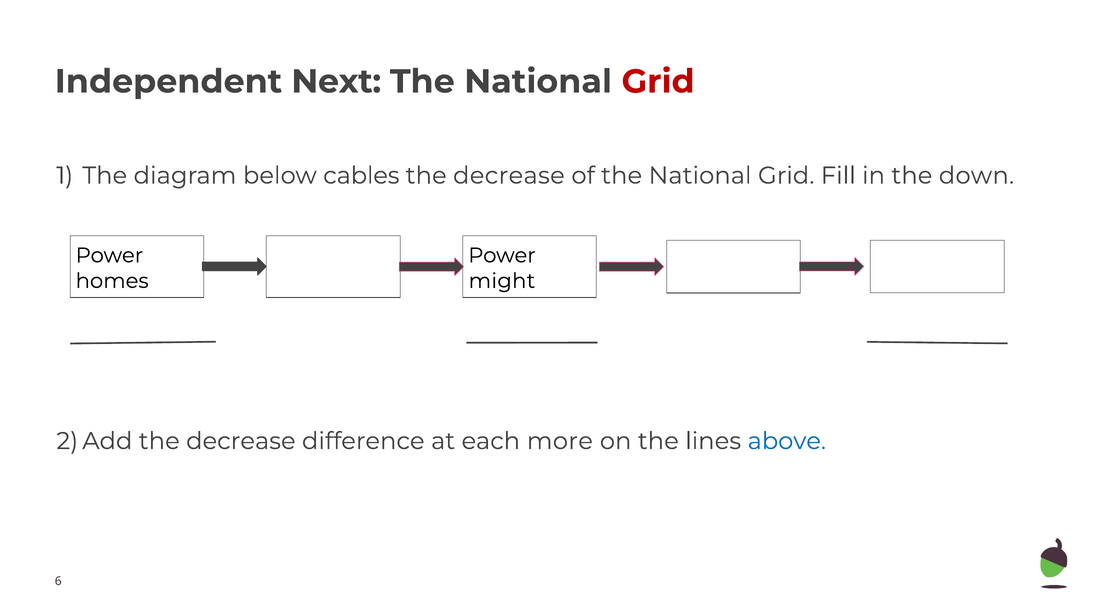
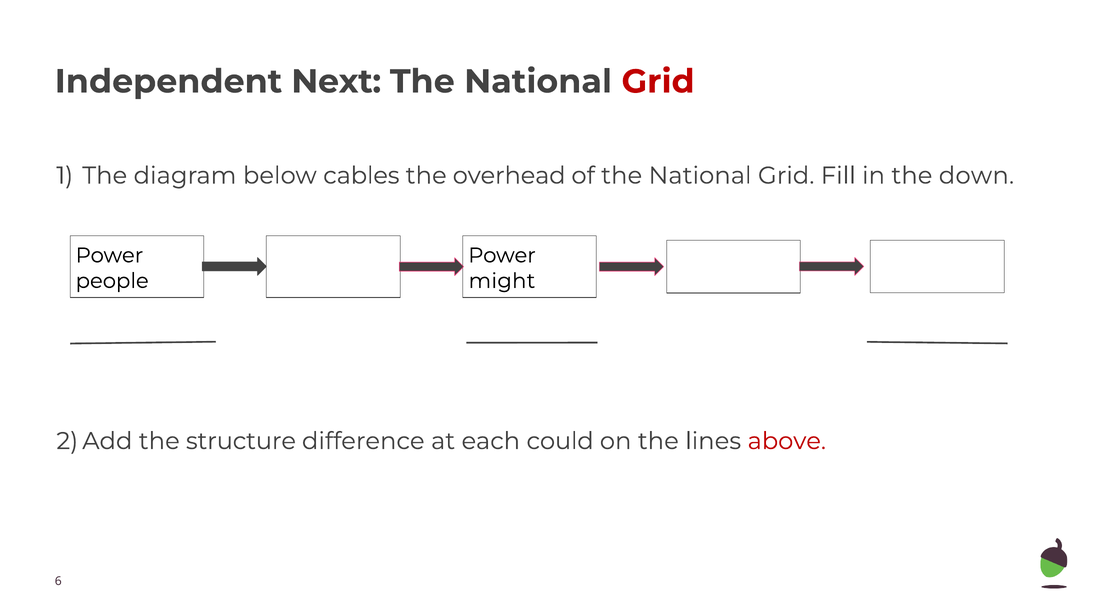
decrease at (509, 176): decrease -> overhead
homes: homes -> people
decrease at (241, 441): decrease -> structure
more: more -> could
above colour: blue -> red
